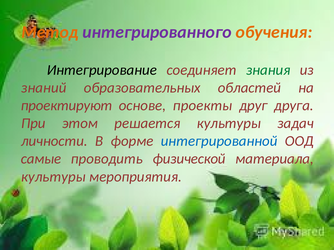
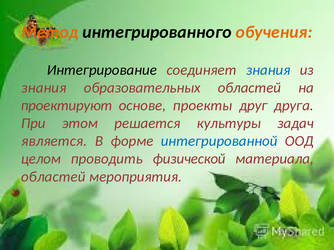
интегрированного colour: purple -> black
знания at (268, 70) colour: green -> blue
знаний at (44, 88): знаний -> знания
личности: личности -> является
самые: самые -> целом
культуры at (53, 177): культуры -> областей
